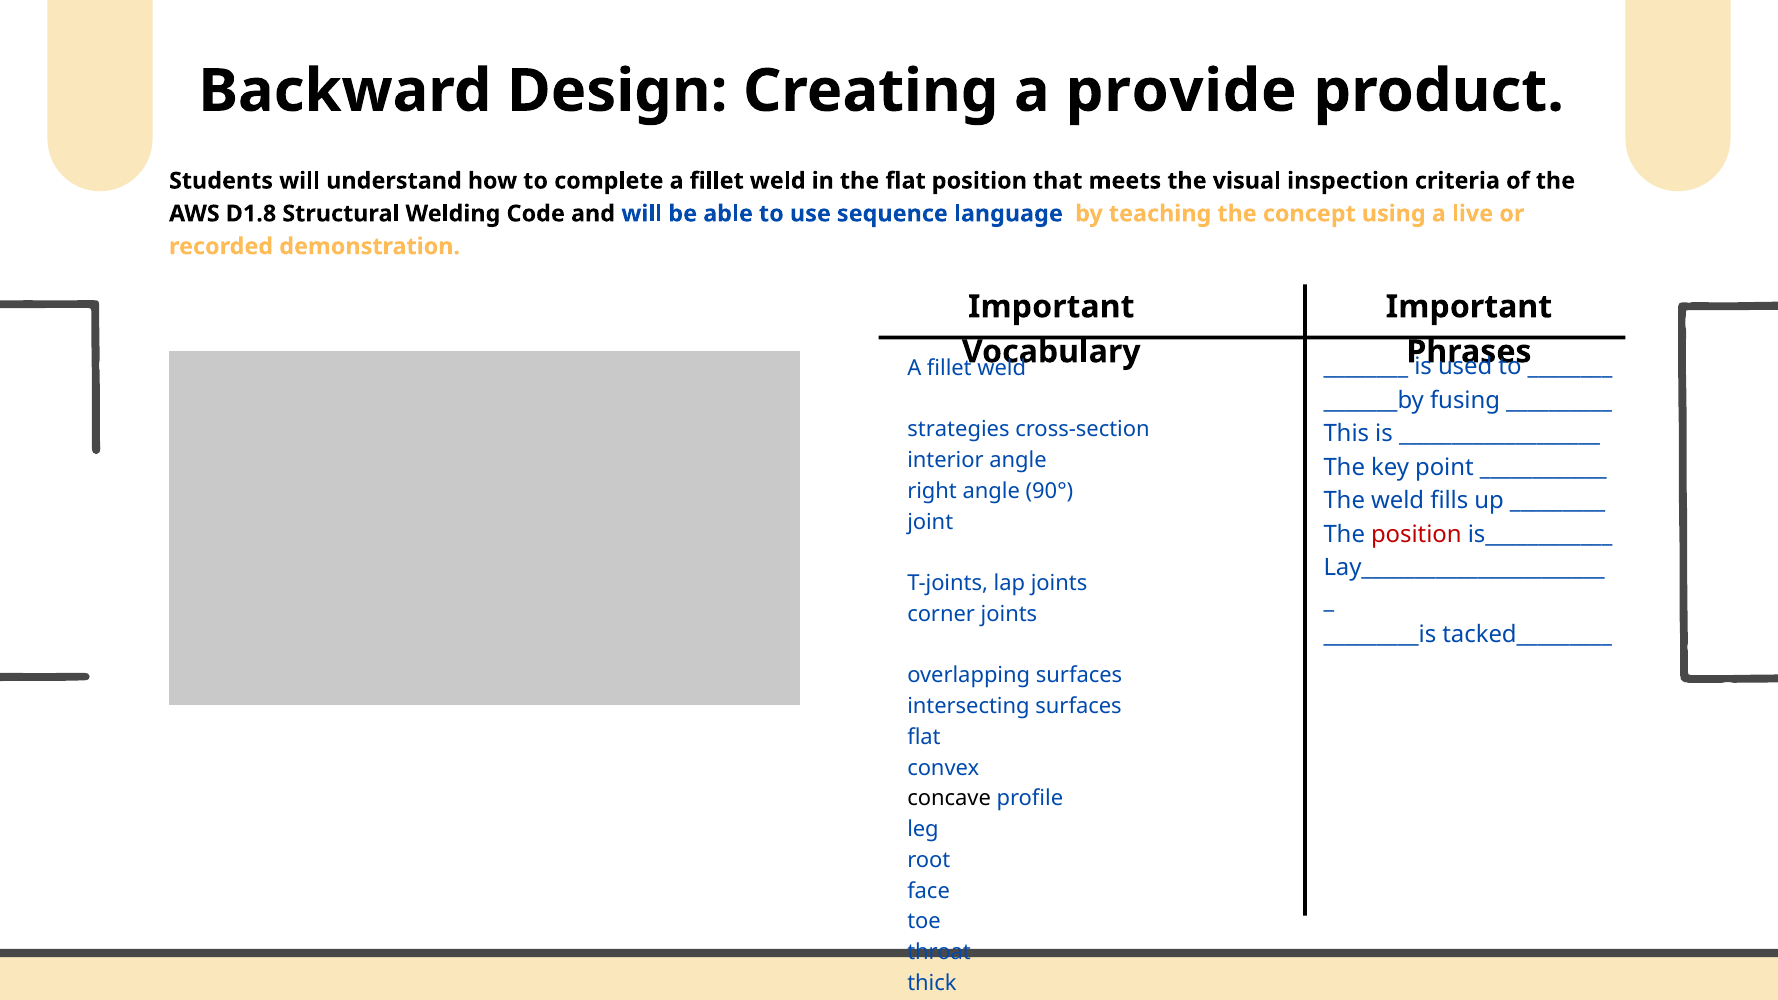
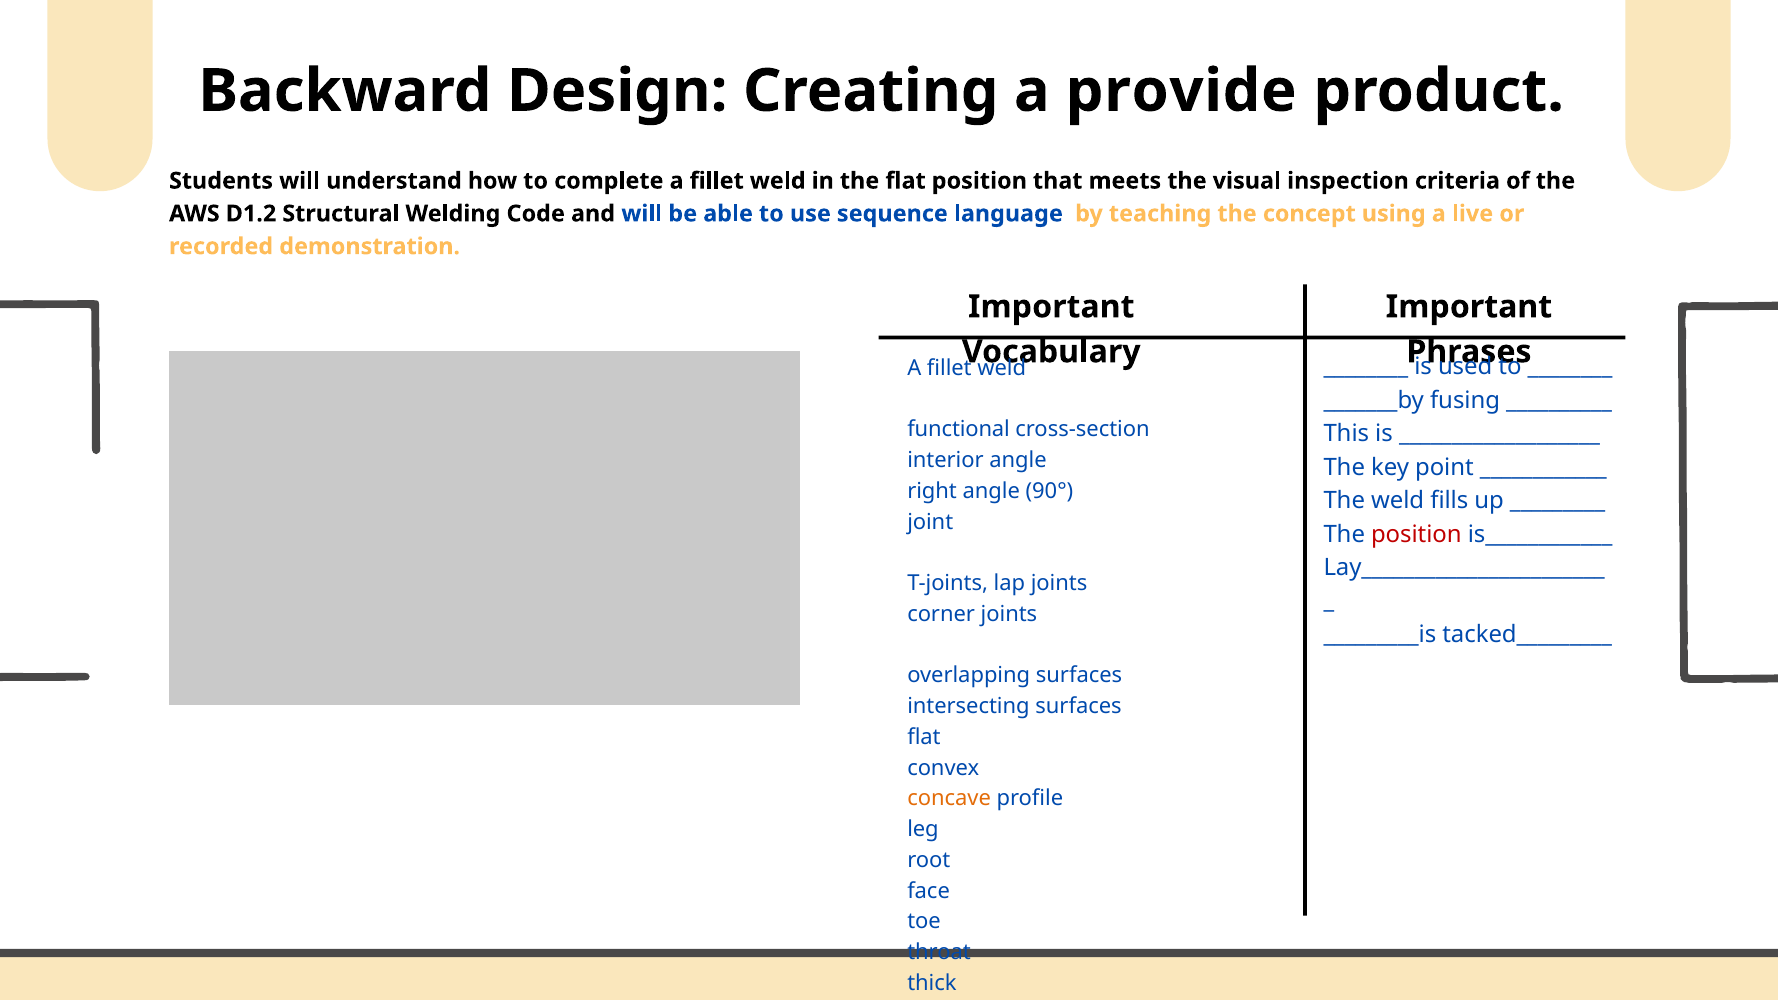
D1.8: D1.8 -> D1.2
strategies: strategies -> functional
concave colour: black -> orange
